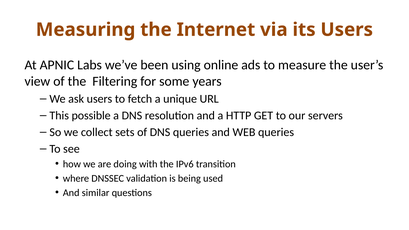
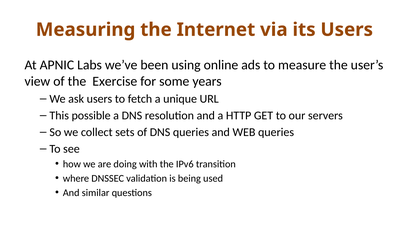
Filtering: Filtering -> Exercise
